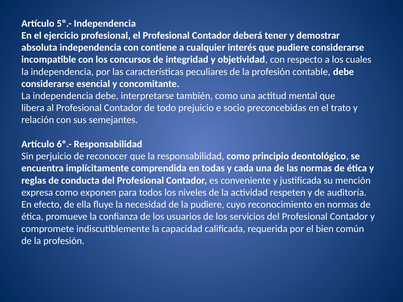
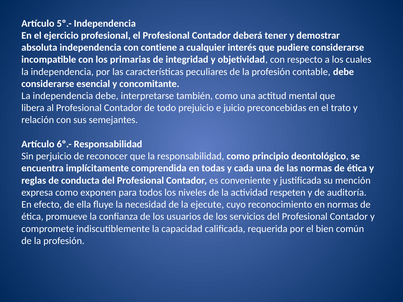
concursos: concursos -> primarias
socio: socio -> juicio
la pudiere: pudiere -> ejecute
